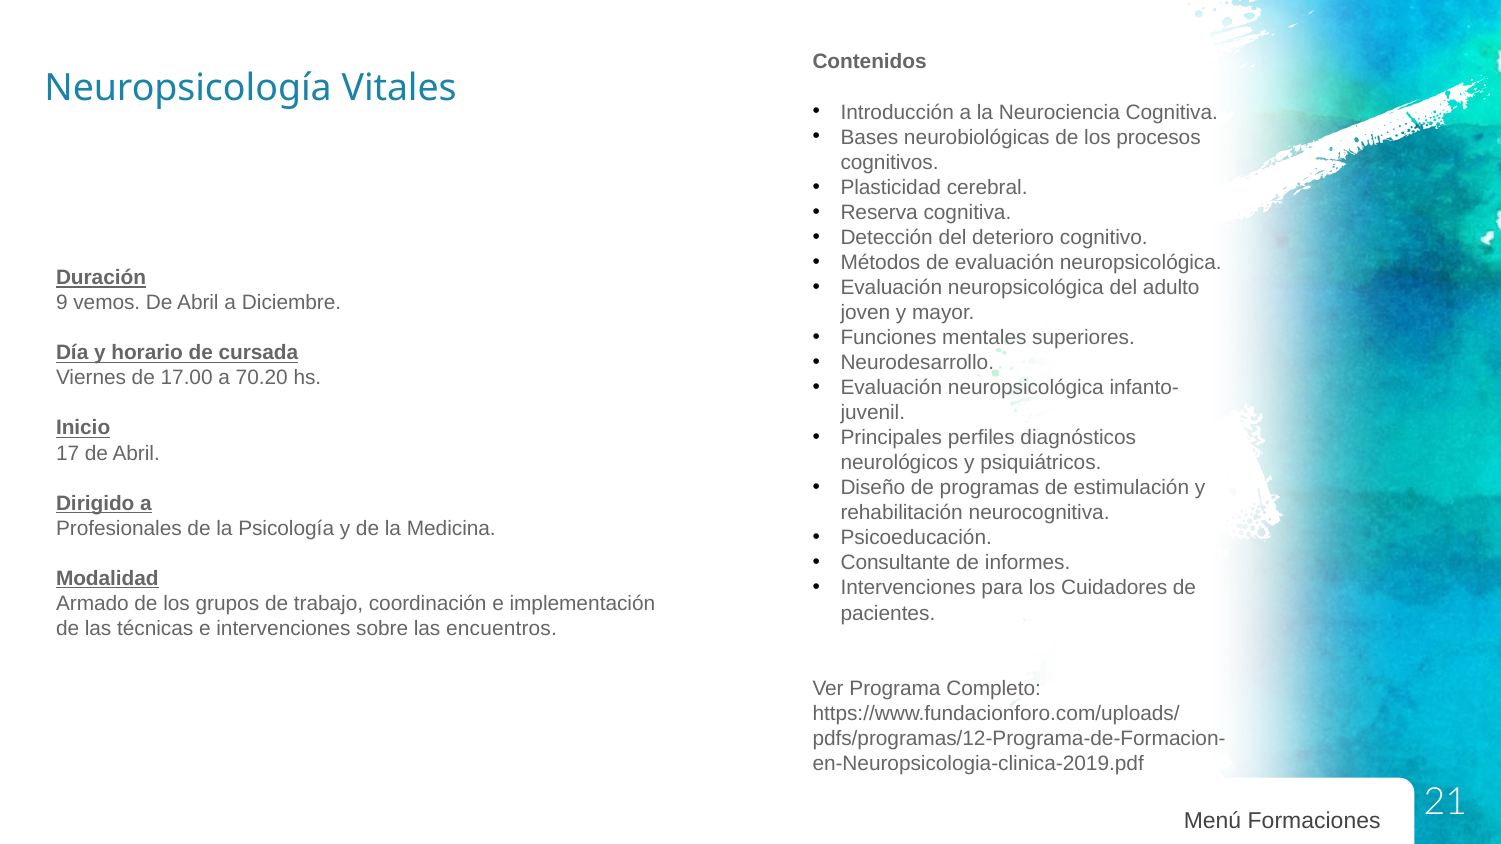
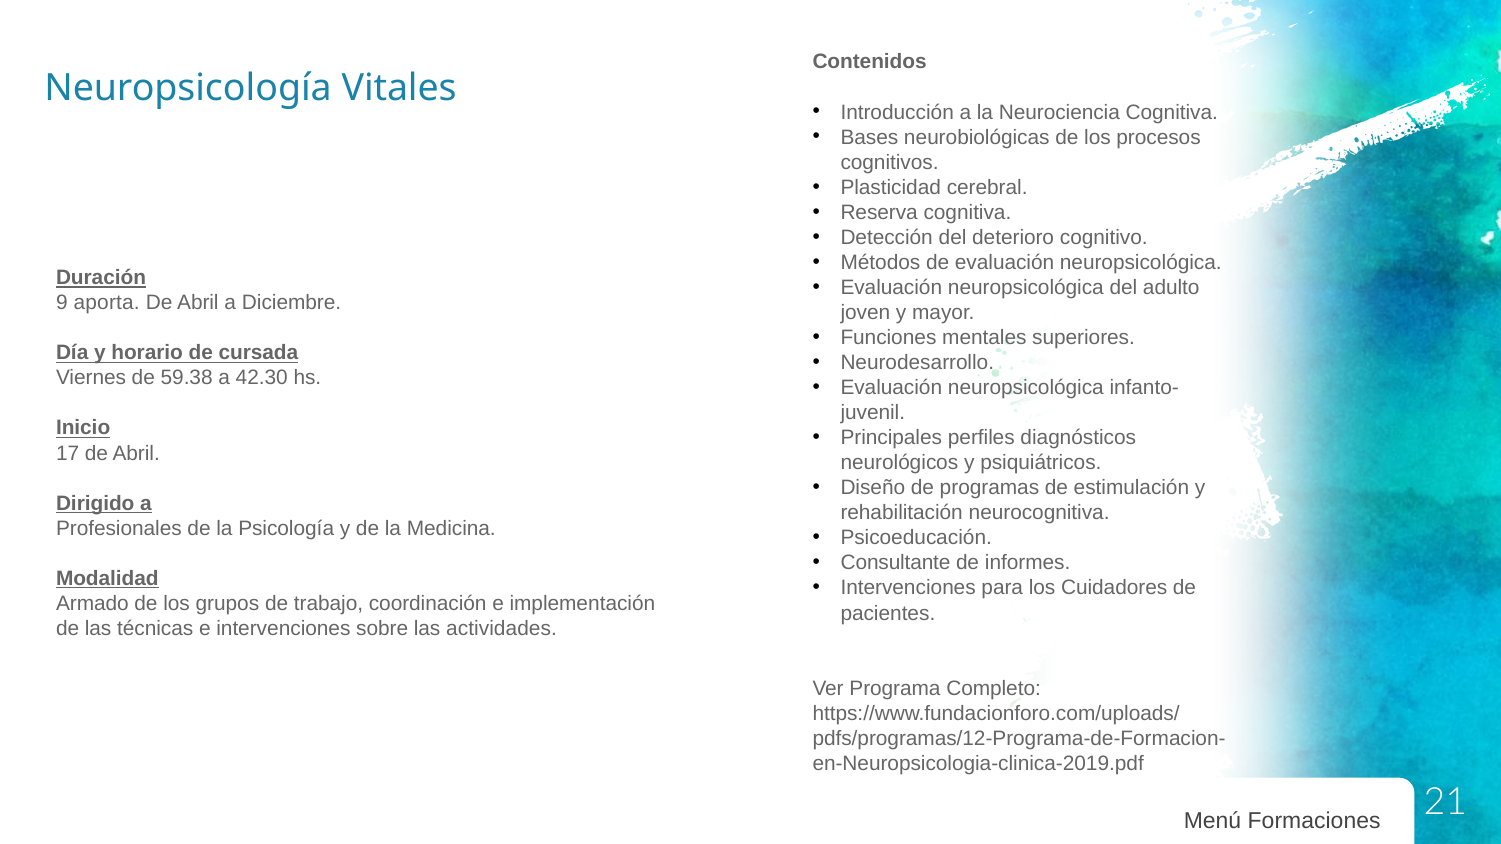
vemos: vemos -> aporta
17.00: 17.00 -> 59.38
70.20: 70.20 -> 42.30
encuentros: encuentros -> actividades
